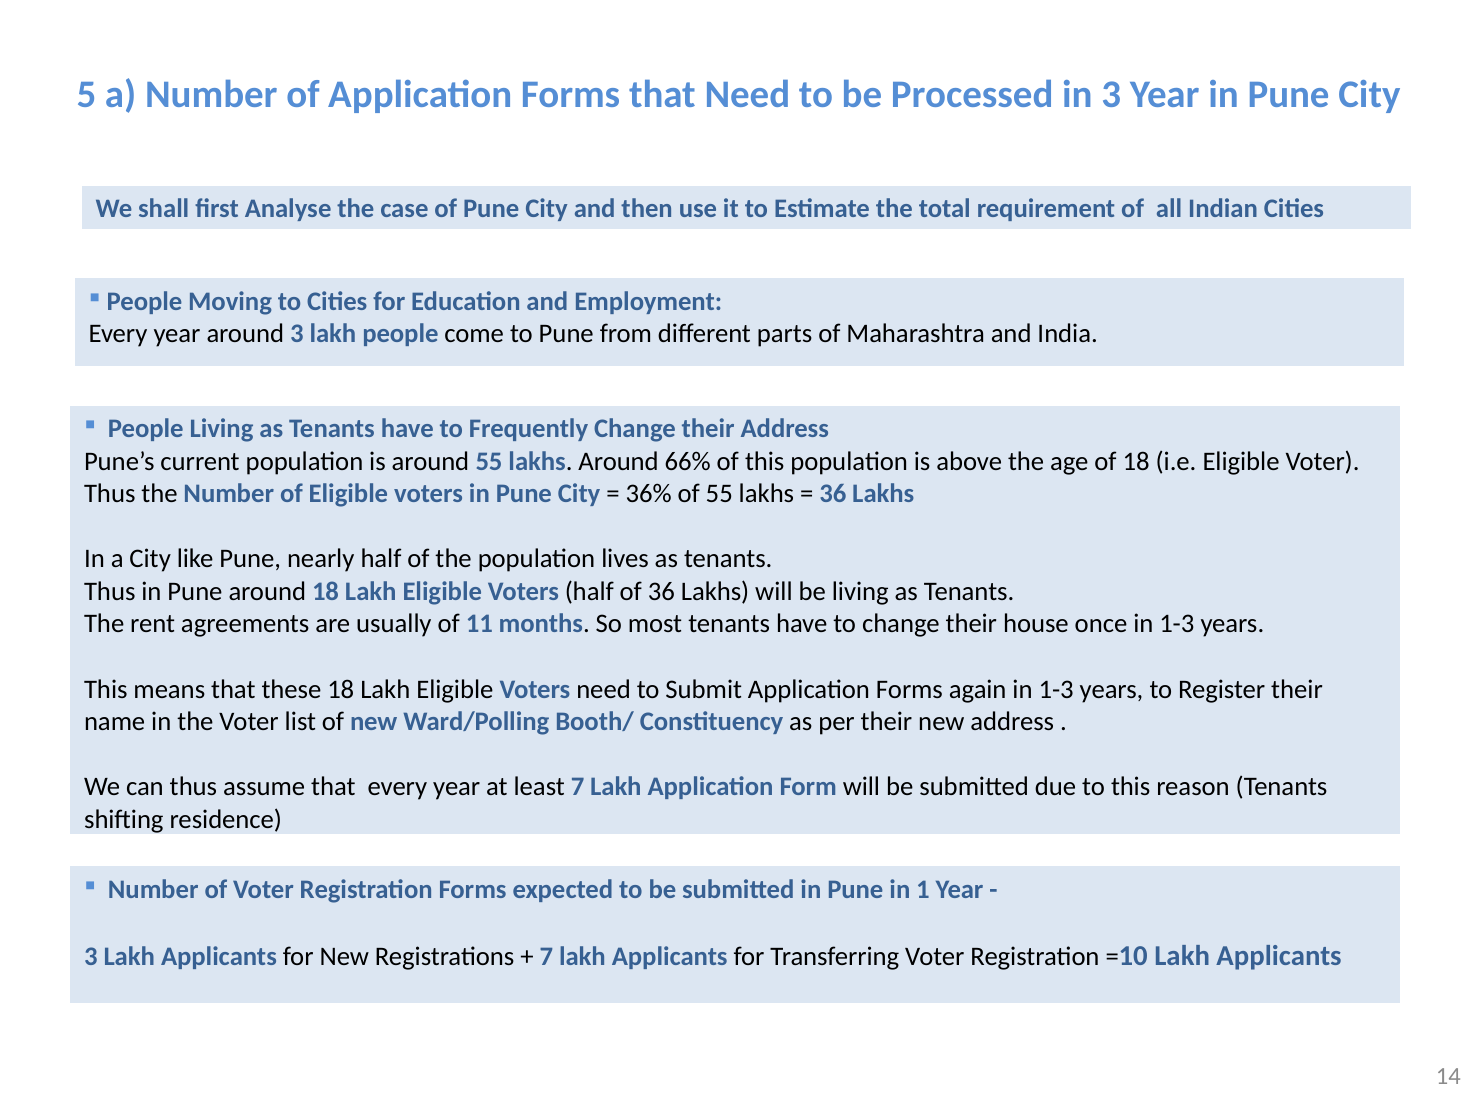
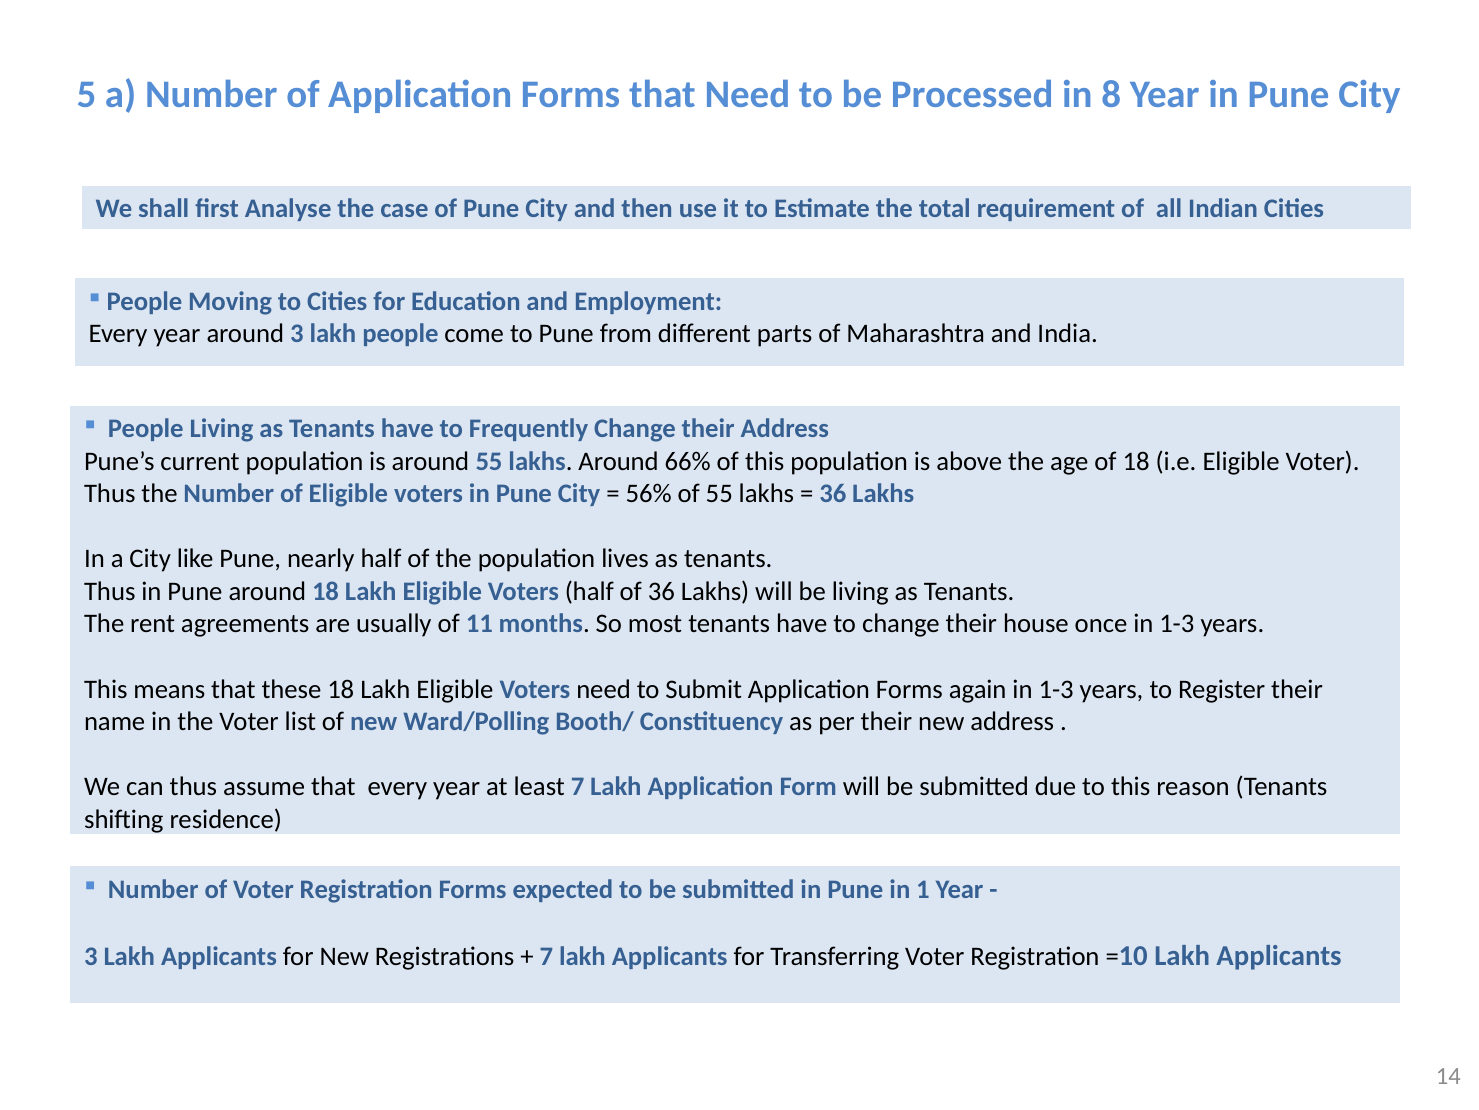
in 3: 3 -> 8
36%: 36% -> 56%
